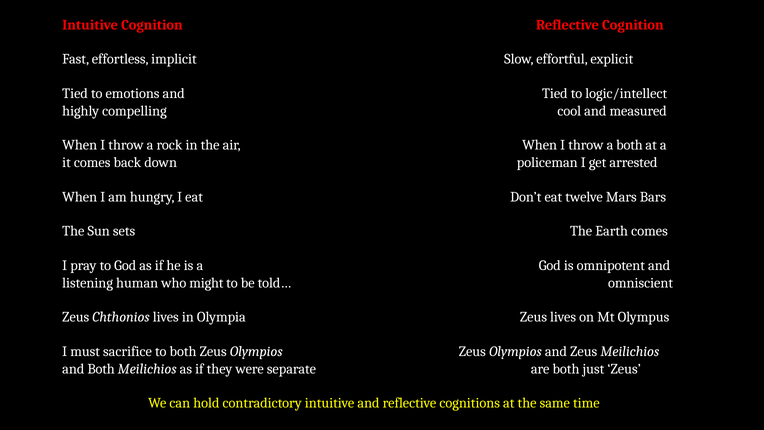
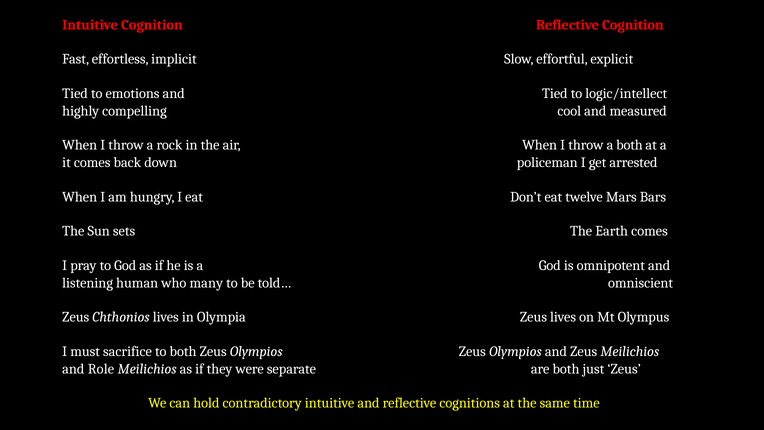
might: might -> many
and Both: Both -> Role
